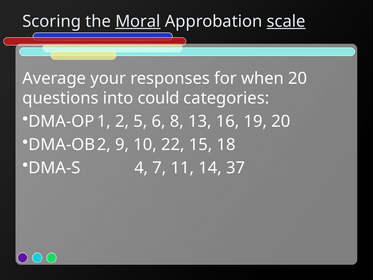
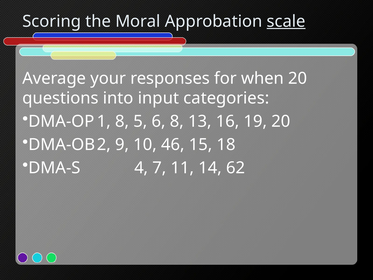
Moral underline: present -> none
could: could -> input
2 at (122, 121): 2 -> 8
22: 22 -> 46
37: 37 -> 62
